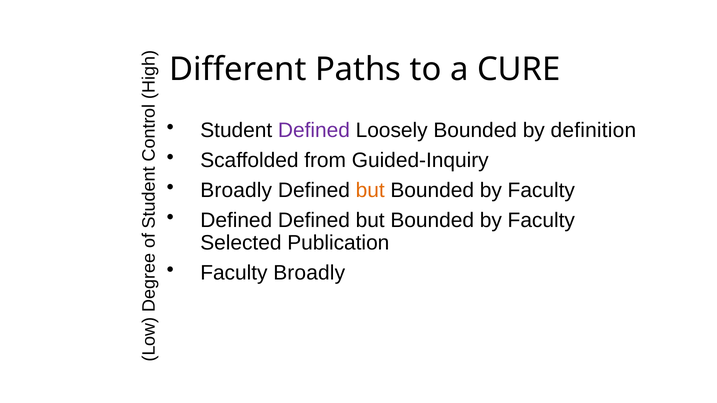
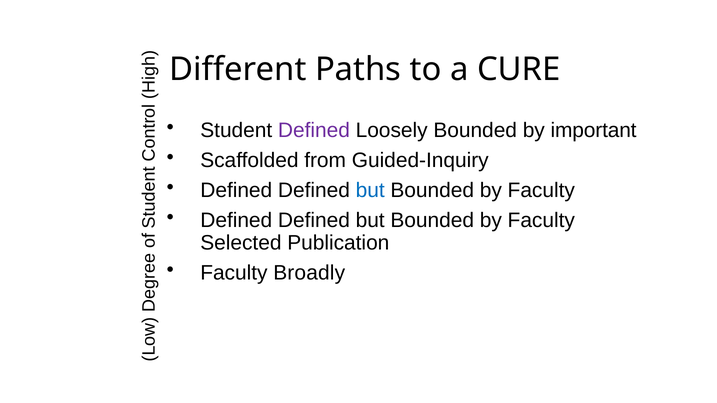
definition: definition -> important
Broadly at (236, 190): Broadly -> Defined
but at (370, 190) colour: orange -> blue
